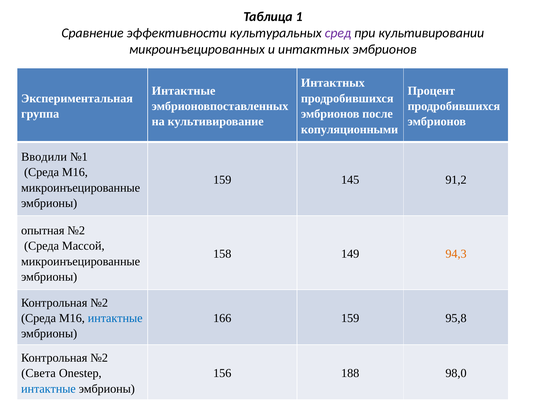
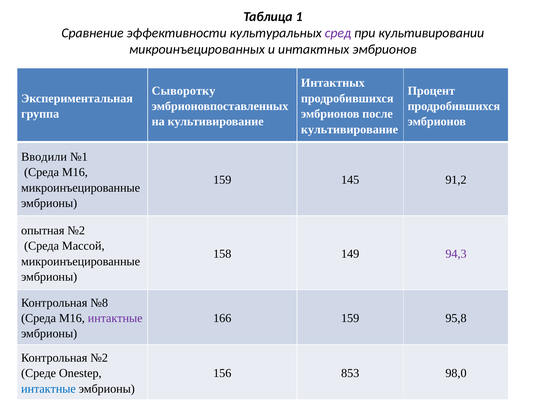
Интактные at (184, 91): Интактные -> Сыворотку
копуляционными at (350, 130): копуляционными -> культивирование
94,3 colour: orange -> purple
№2 at (99, 303): №2 -> №8
интактные at (115, 319) colour: blue -> purple
Света: Света -> Среде
188: 188 -> 853
